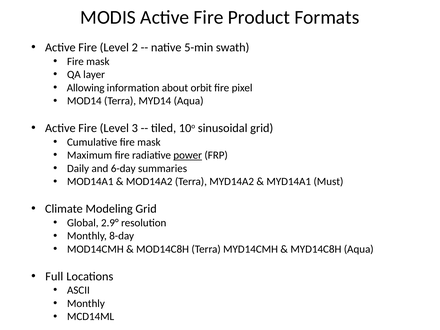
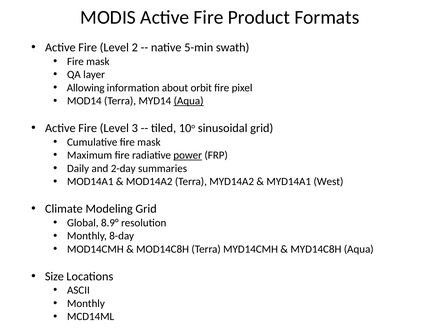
Aqua at (189, 101) underline: none -> present
6-day: 6-day -> 2-day
Must: Must -> West
2.9°: 2.9° -> 8.9°
Full: Full -> Size
